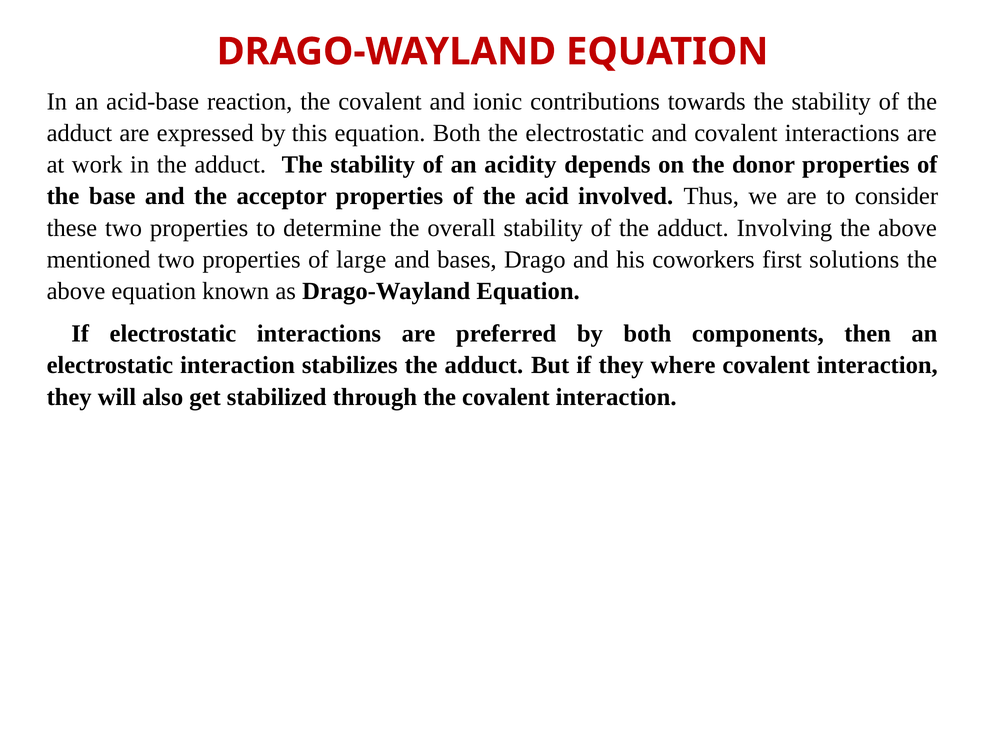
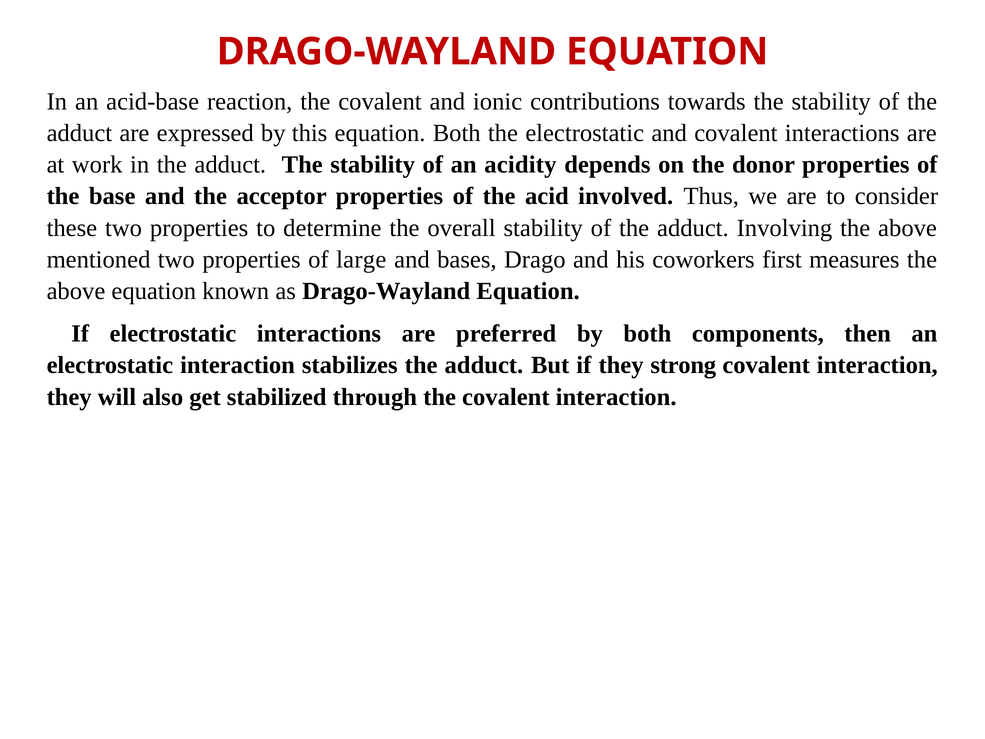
solutions: solutions -> measures
where: where -> strong
